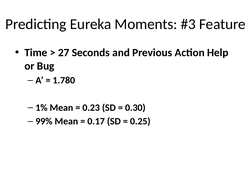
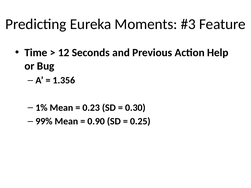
27: 27 -> 12
1.780: 1.780 -> 1.356
0.17: 0.17 -> 0.90
